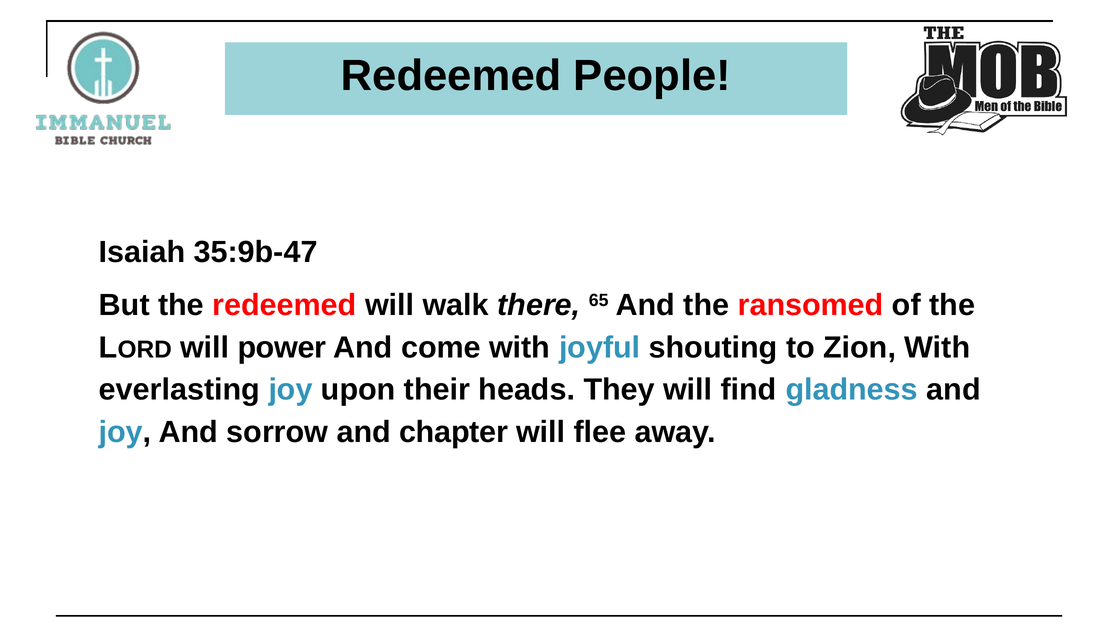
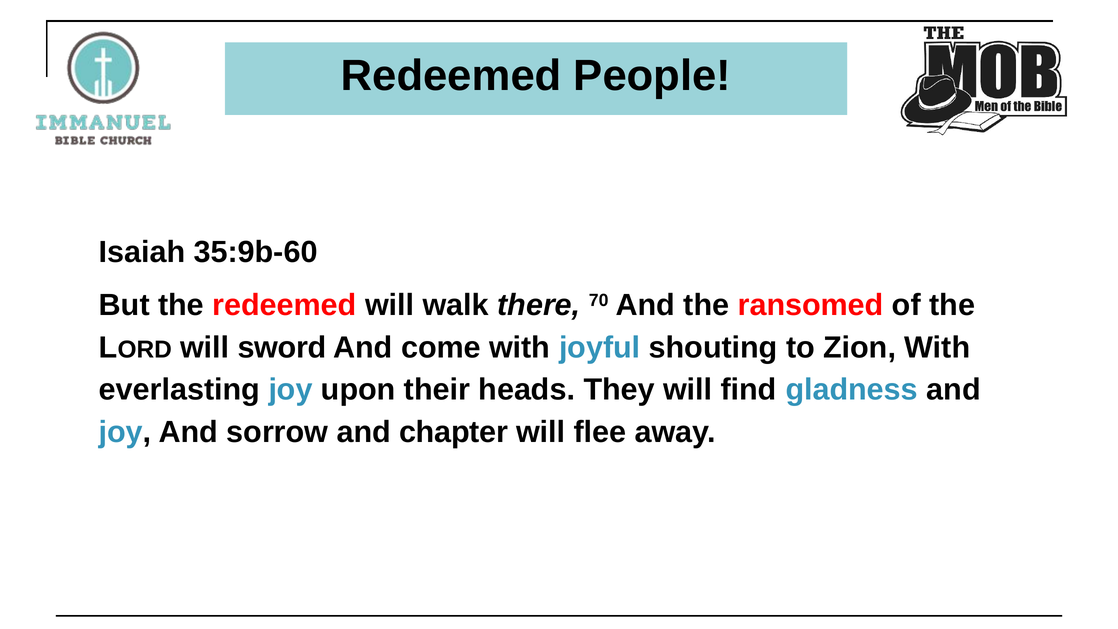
35:9b-47: 35:9b-47 -> 35:9b-60
65: 65 -> 70
power: power -> sword
